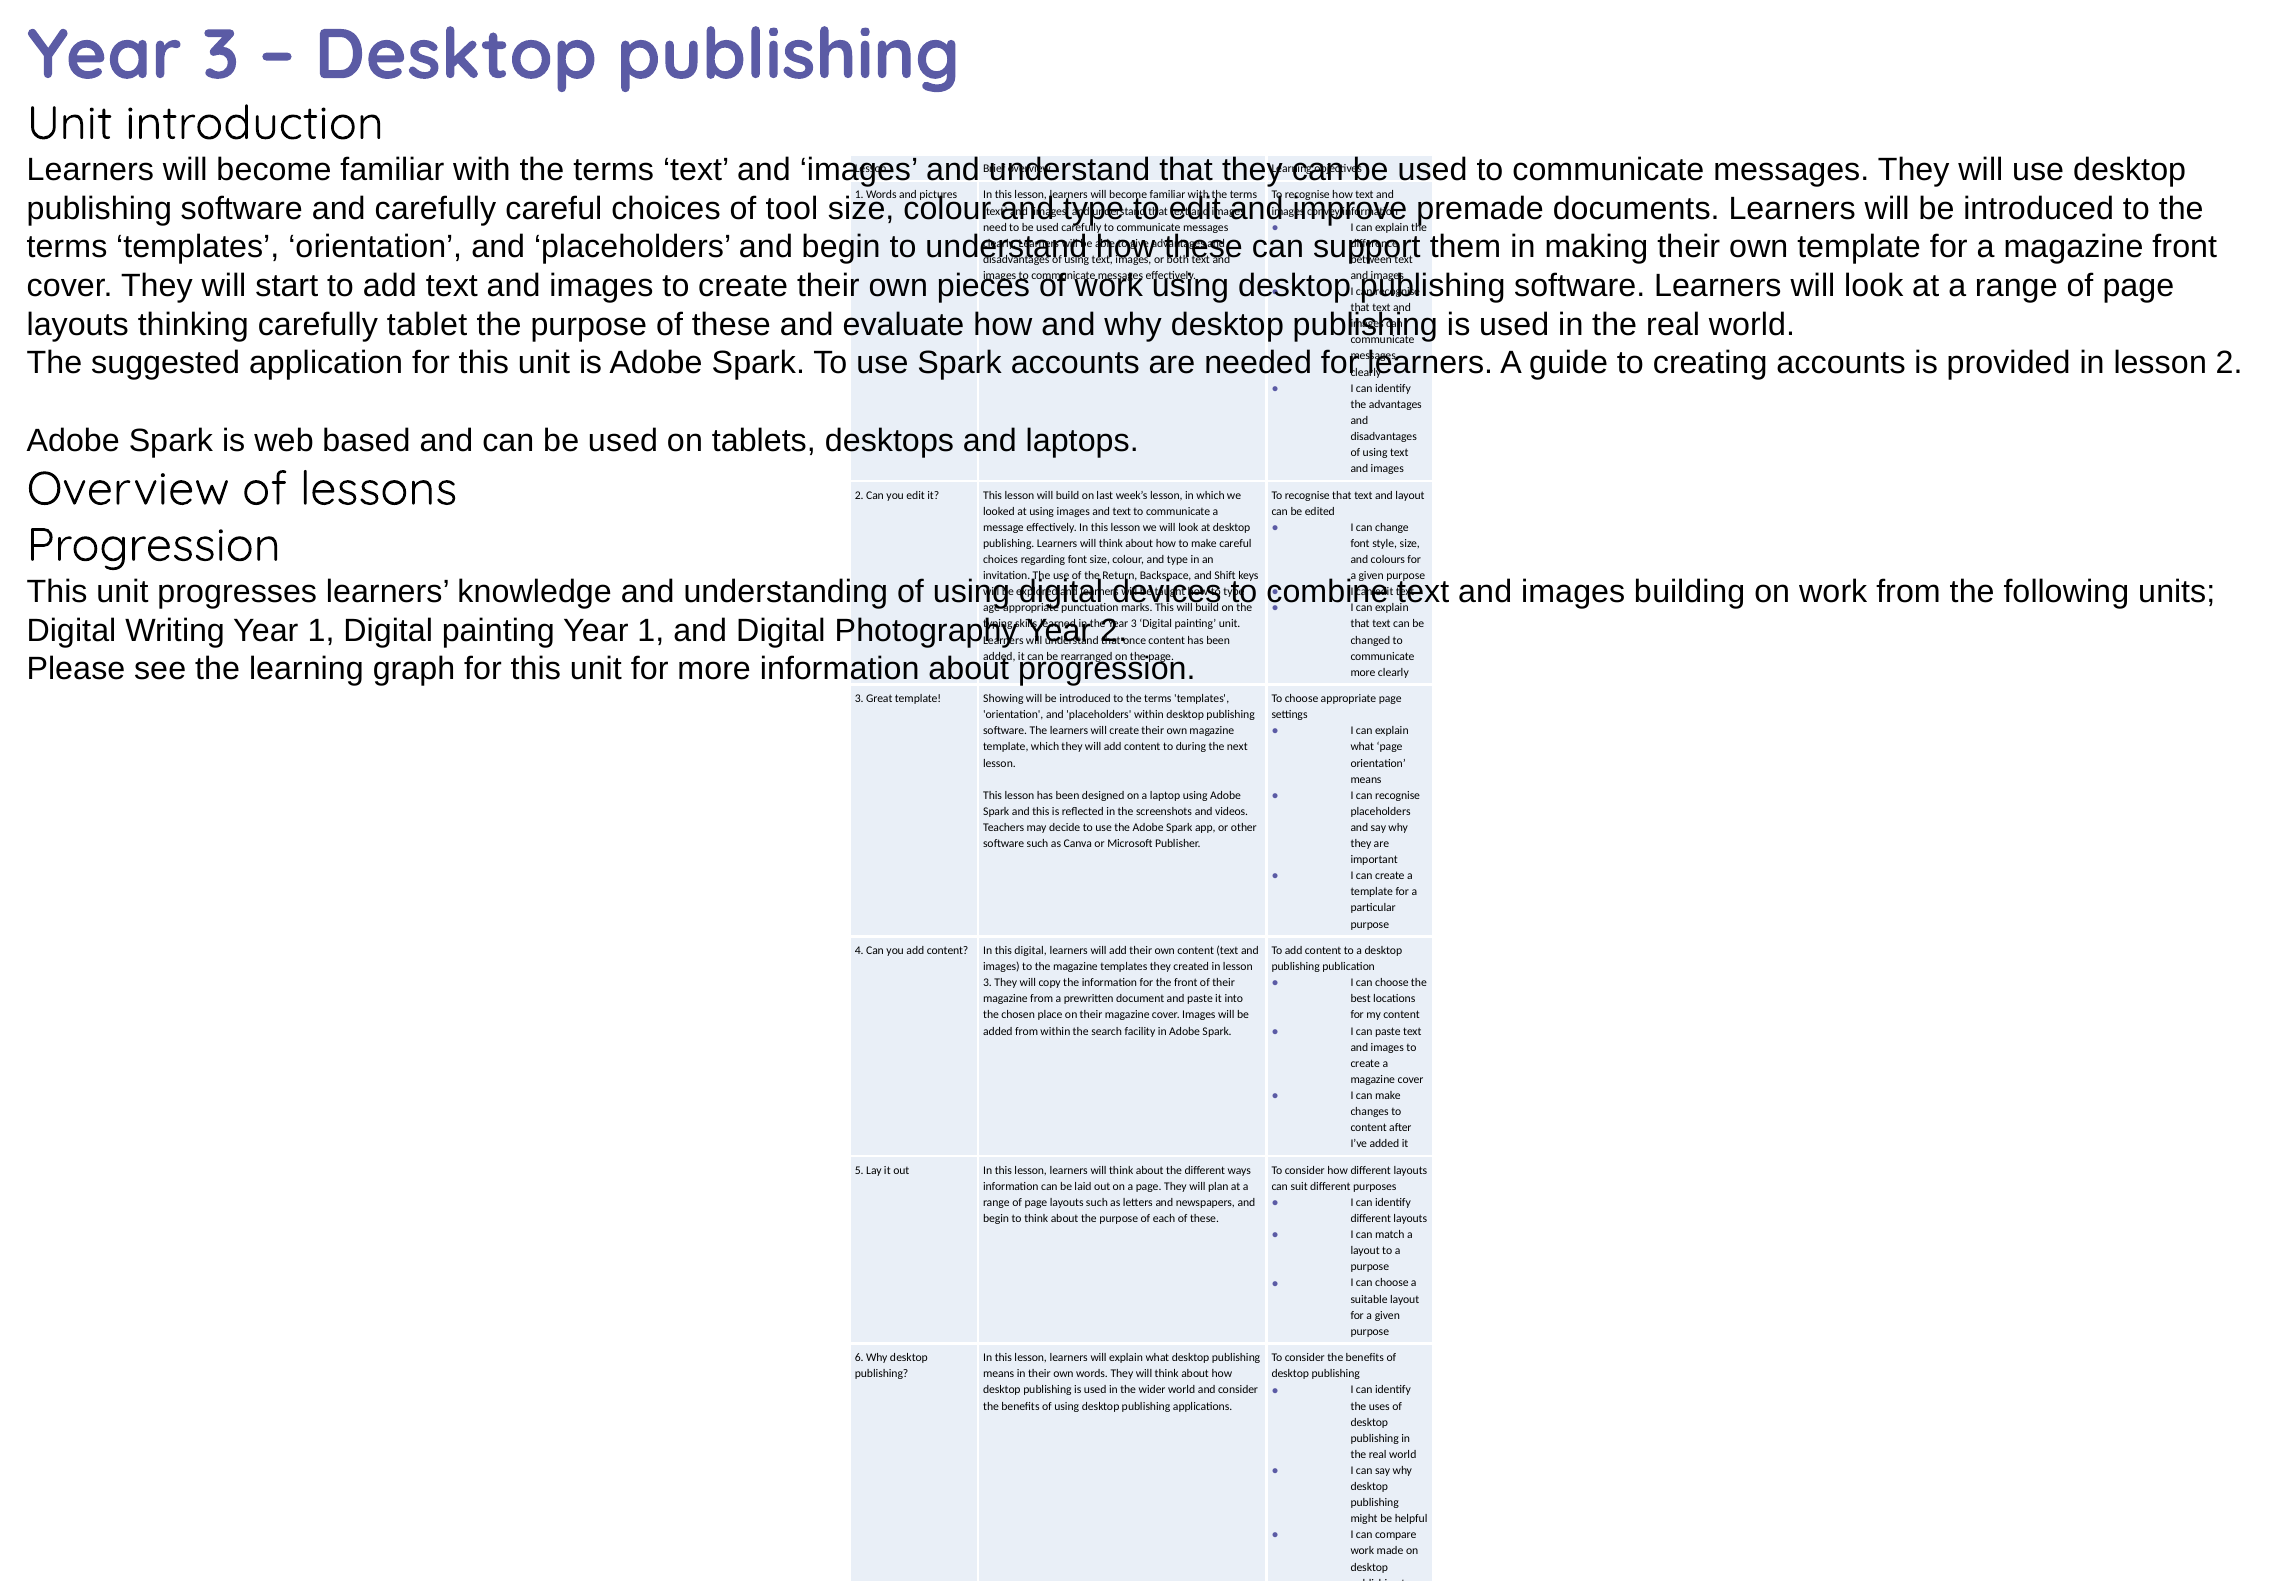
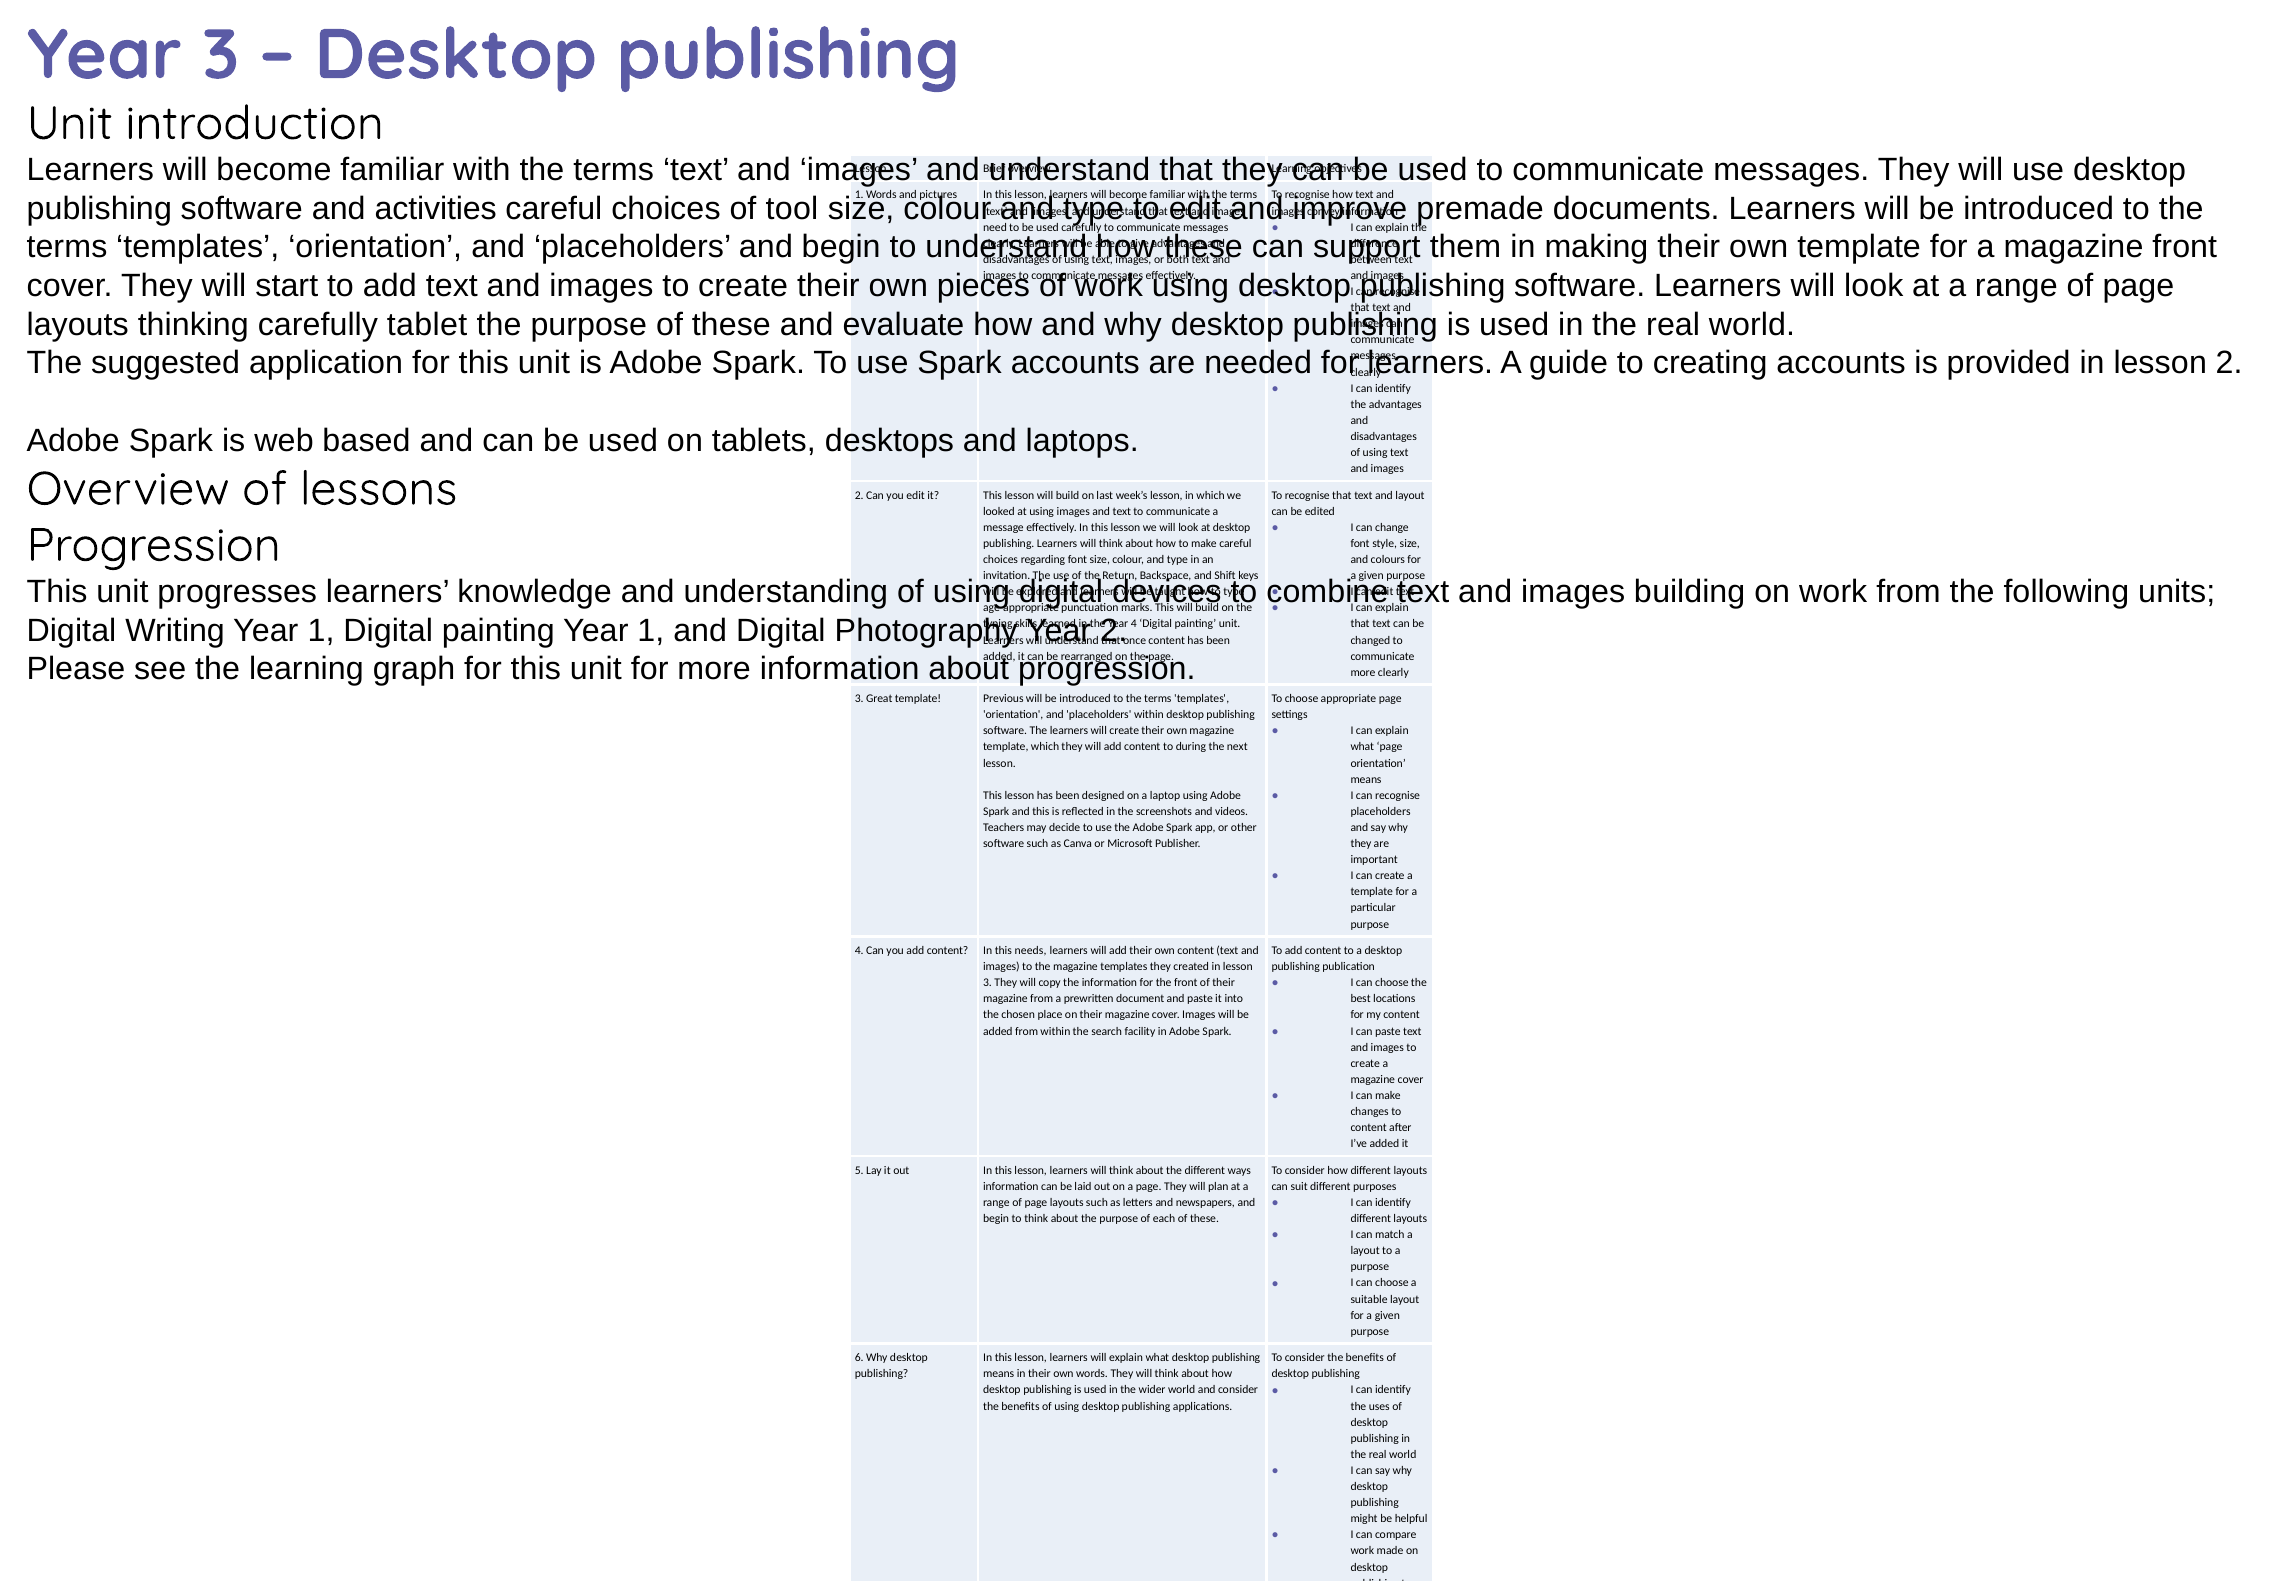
and carefully: carefully -> activities
3 at (1134, 624): 3 -> 4
Showing: Showing -> Previous
this digital: digital -> needs
